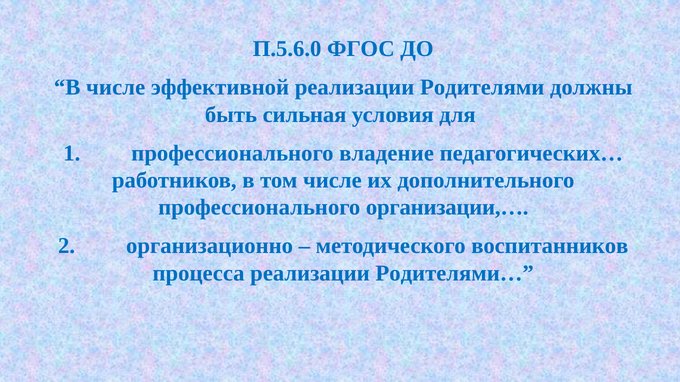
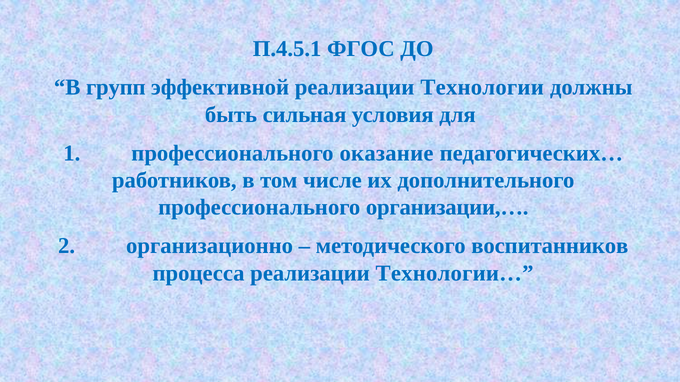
П.5.6.0: П.5.6.0 -> П.4.5.1
В числе: числе -> групп
Родителями: Родителями -> Технологии
владение: владение -> оказание
Родителями…: Родителями… -> Технологии…
